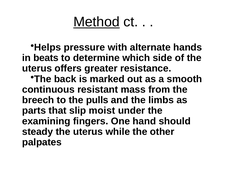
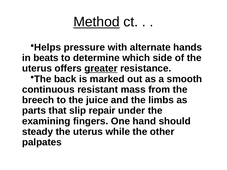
greater underline: none -> present
pulls: pulls -> juice
moist: moist -> repair
